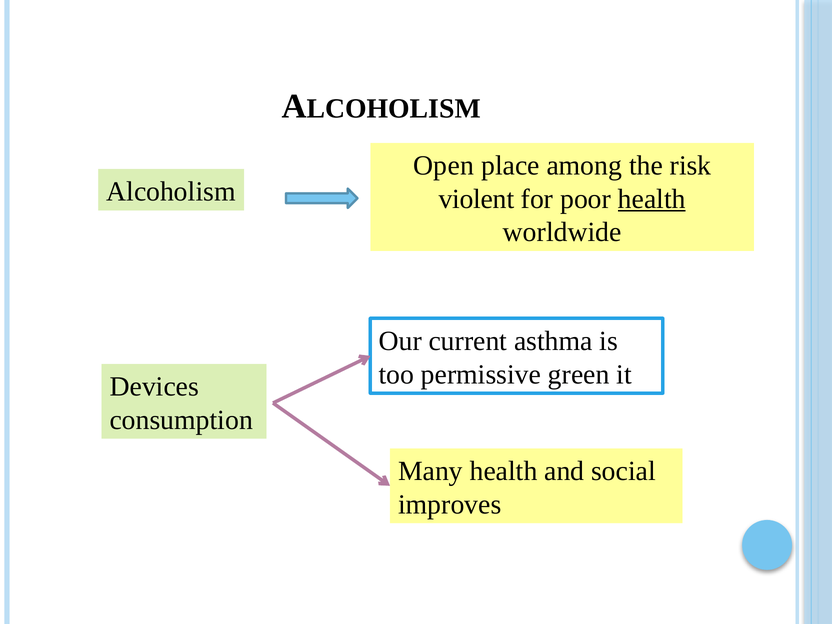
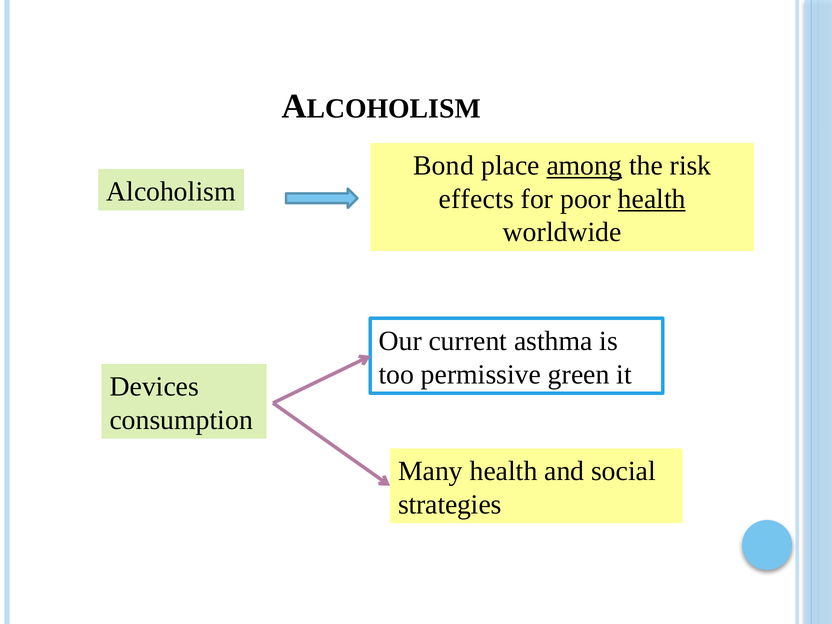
Open: Open -> Bond
among underline: none -> present
violent: violent -> effects
improves: improves -> strategies
